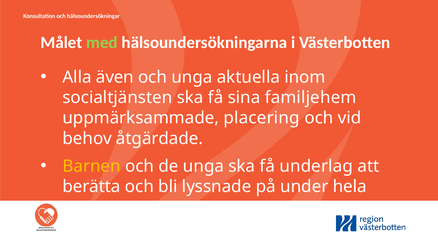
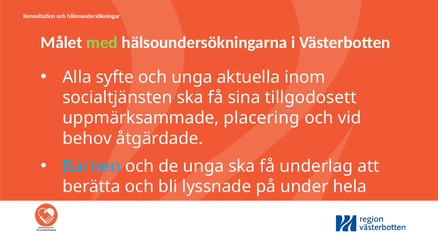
även: även -> syfte
familjehem: familjehem -> tillgodosett
Barnen colour: yellow -> light blue
